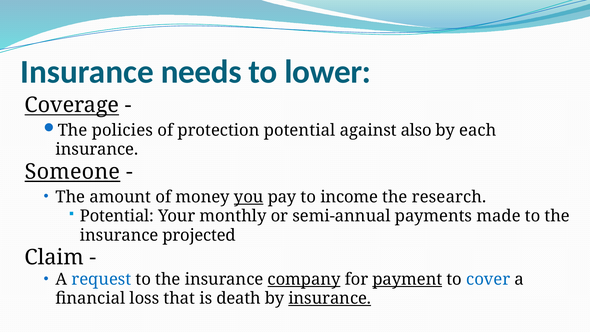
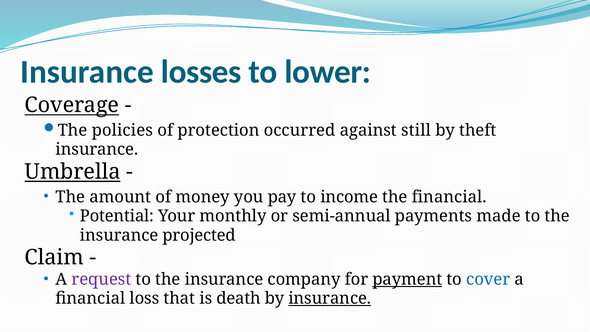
needs: needs -> losses
protection potential: potential -> occurred
also: also -> still
each: each -> theft
Someone: Someone -> Umbrella
you underline: present -> none
the research: research -> financial
request colour: blue -> purple
company underline: present -> none
